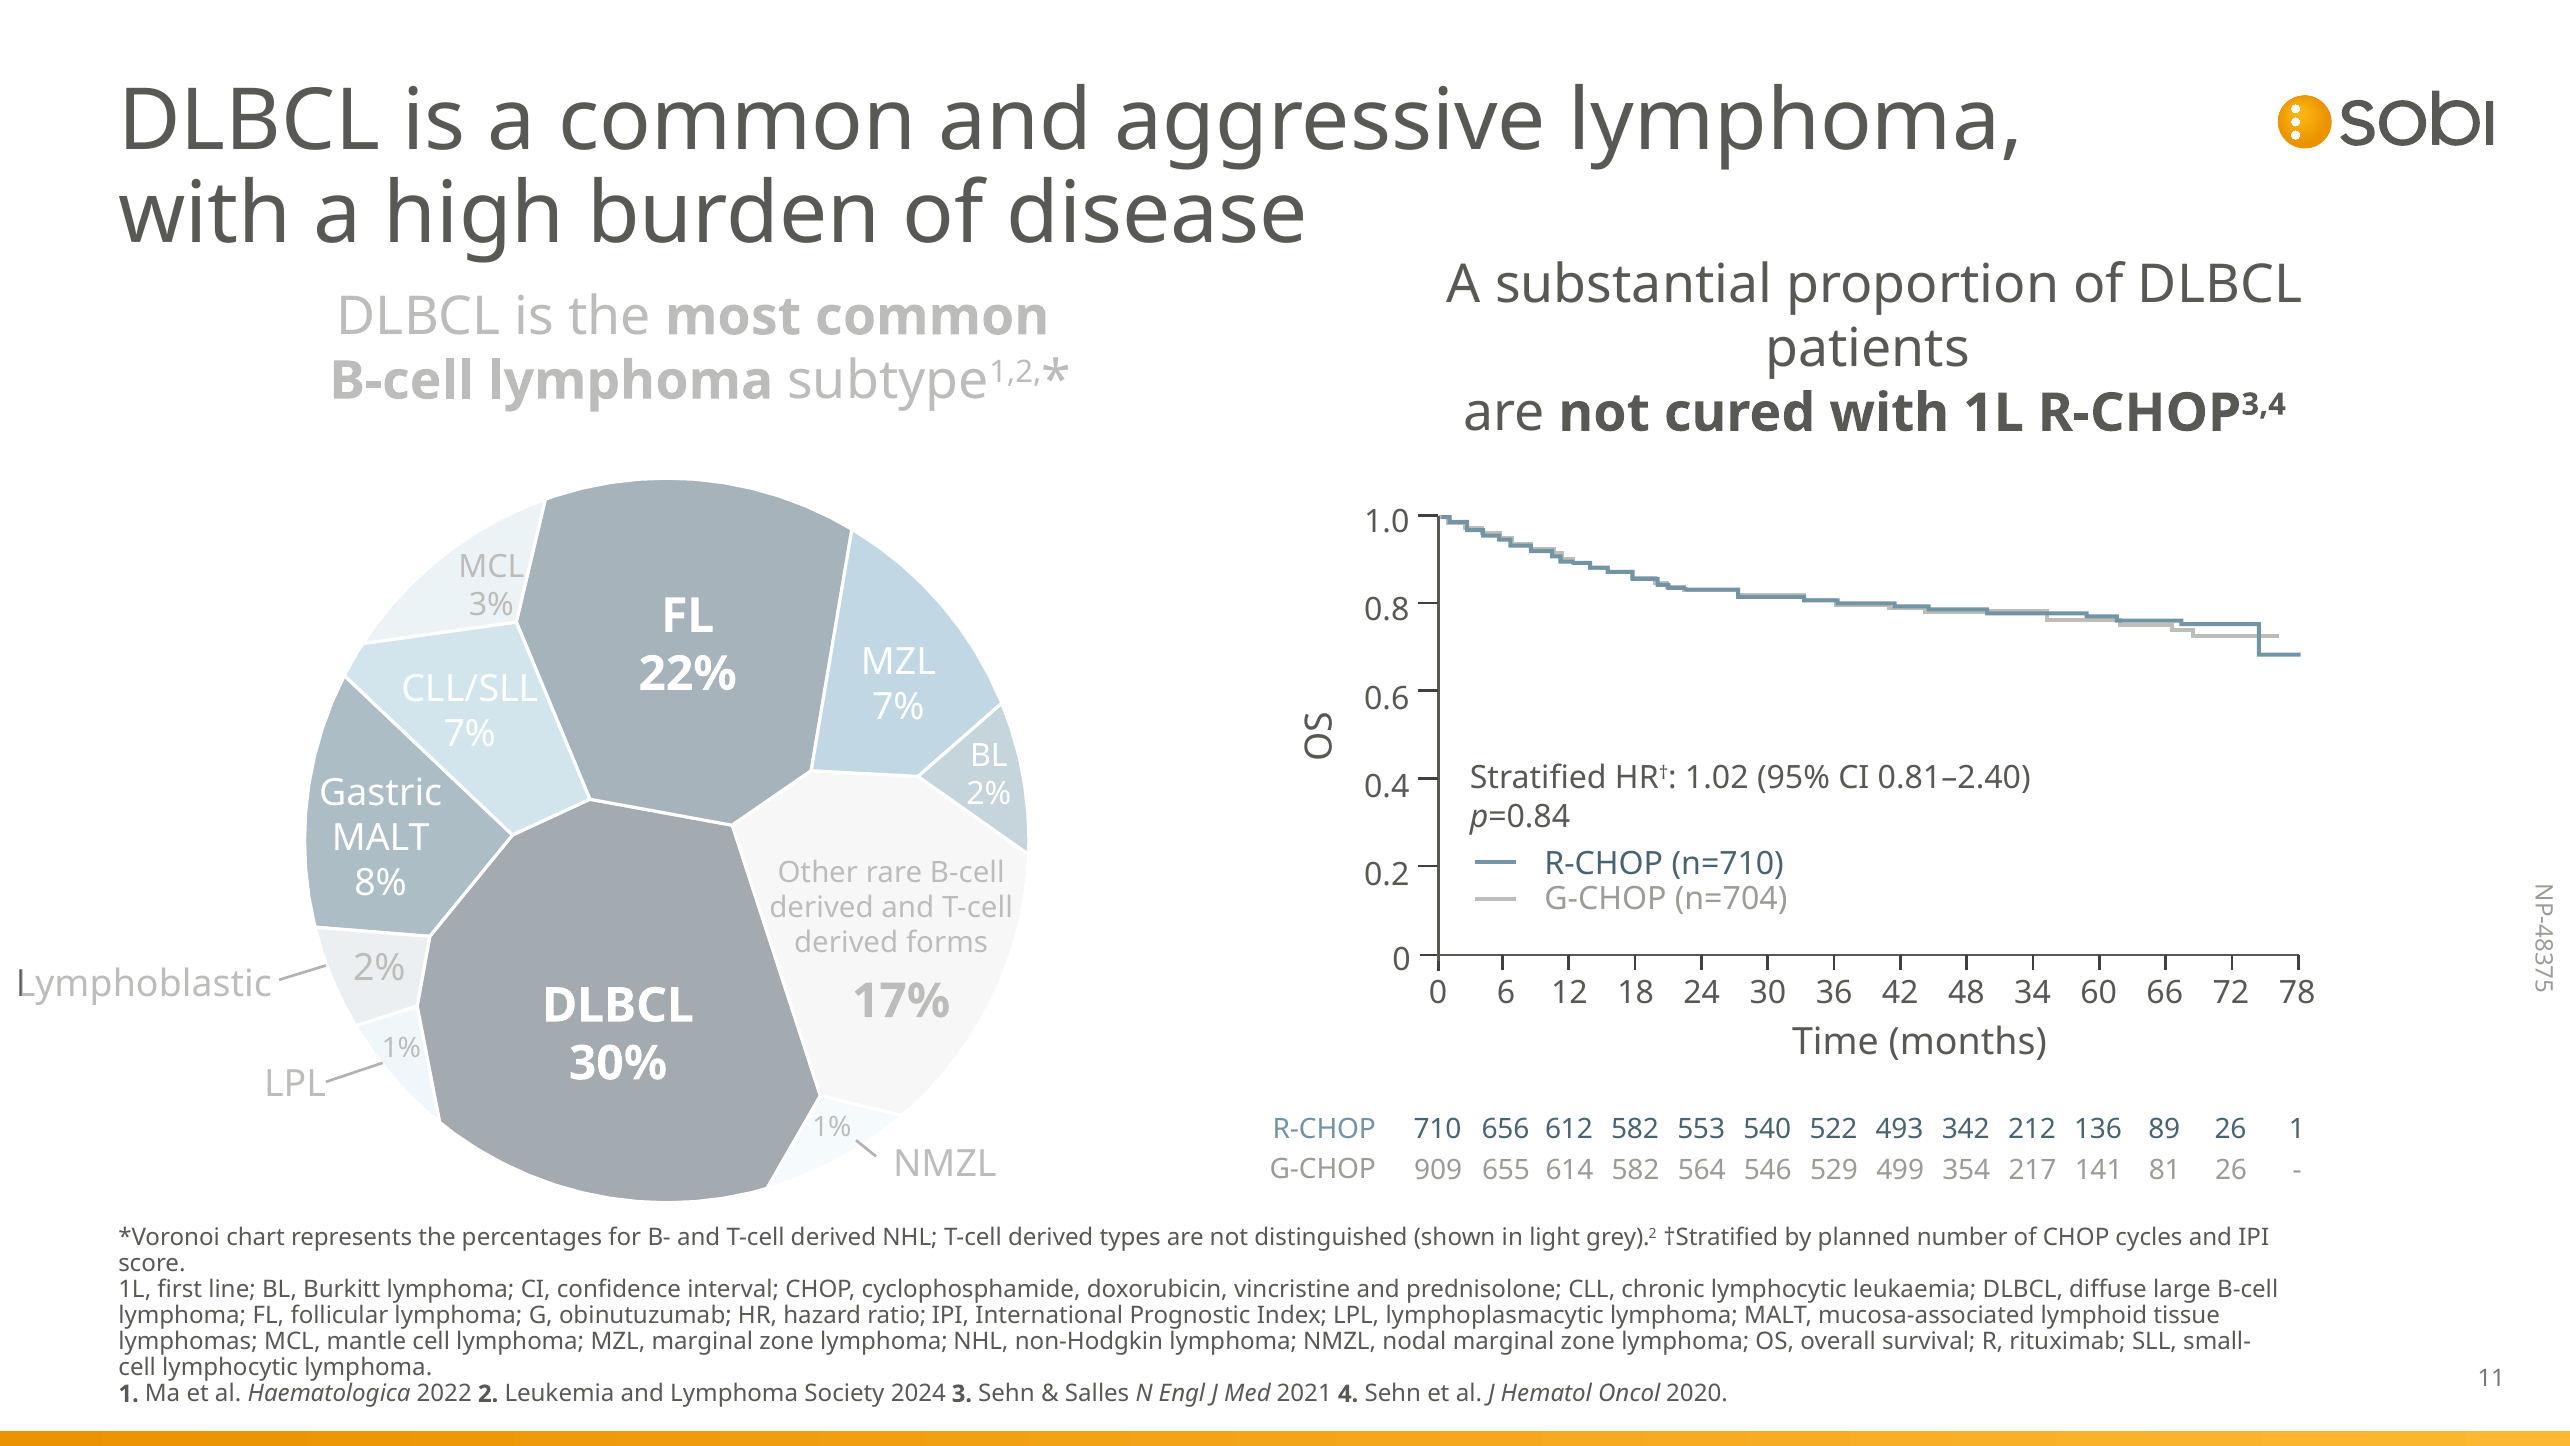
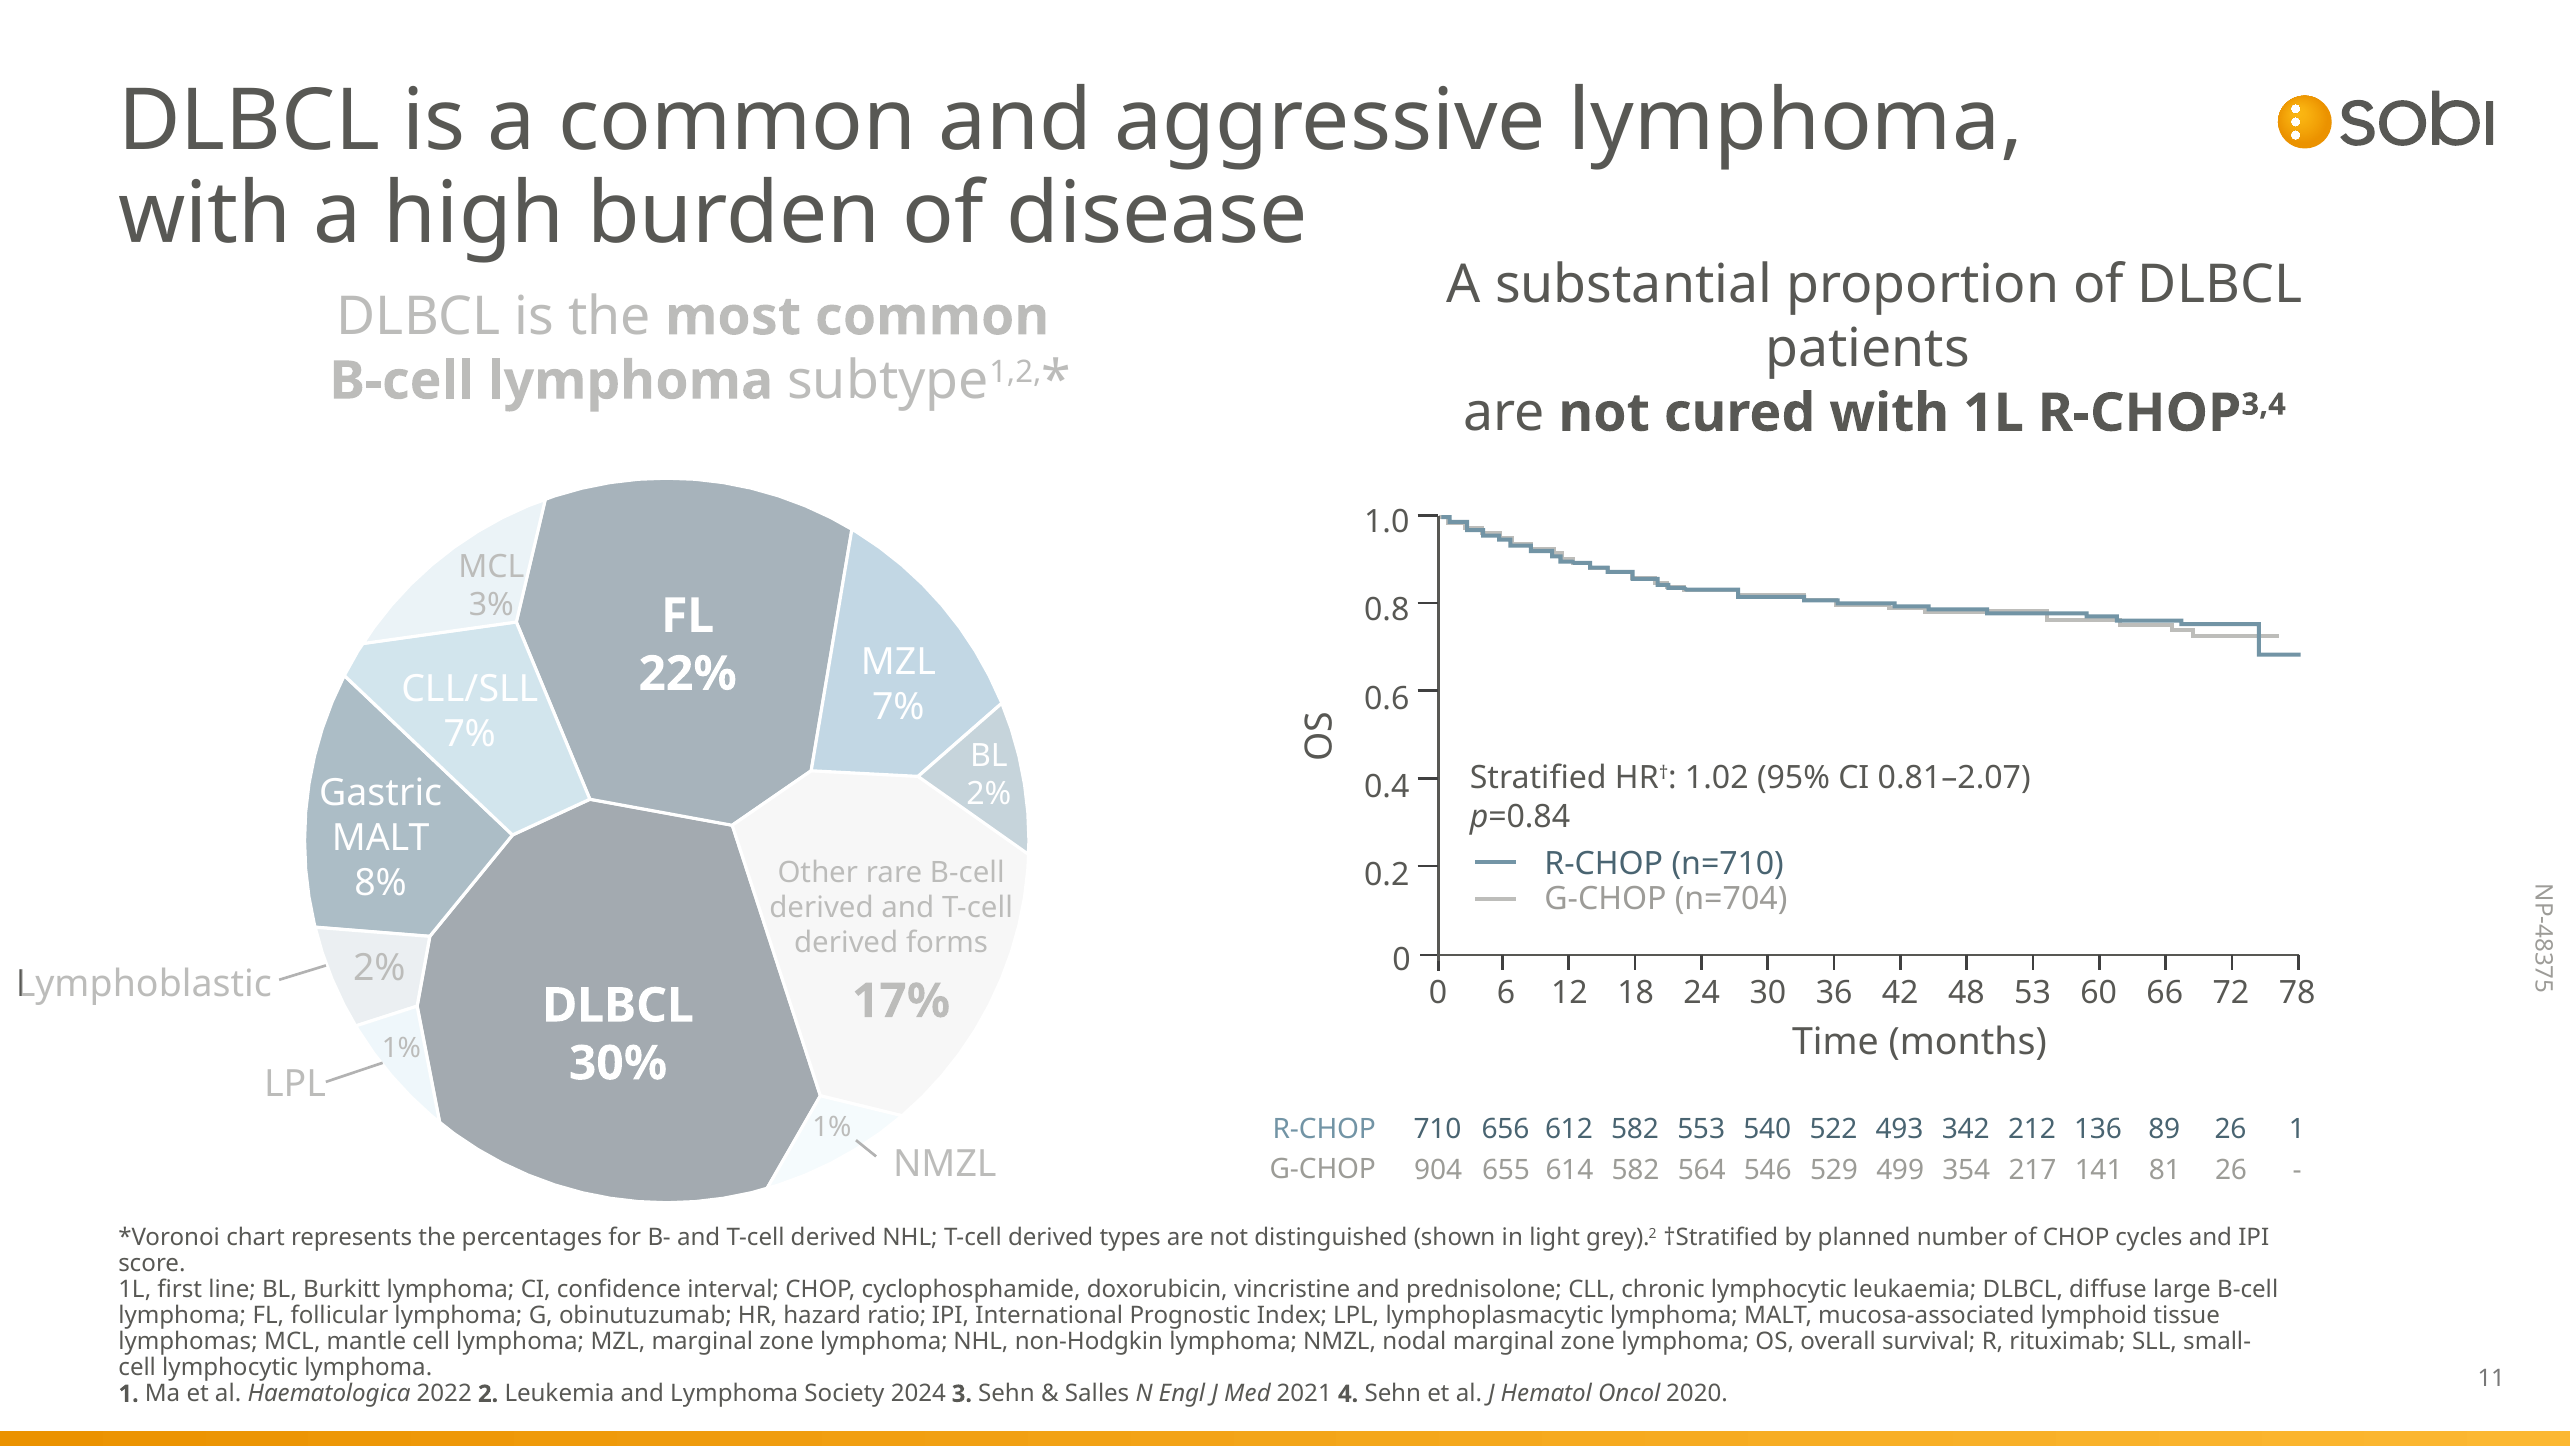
0.81–2.40: 0.81–2.40 -> 0.81–2.07
34: 34 -> 53
909: 909 -> 904
